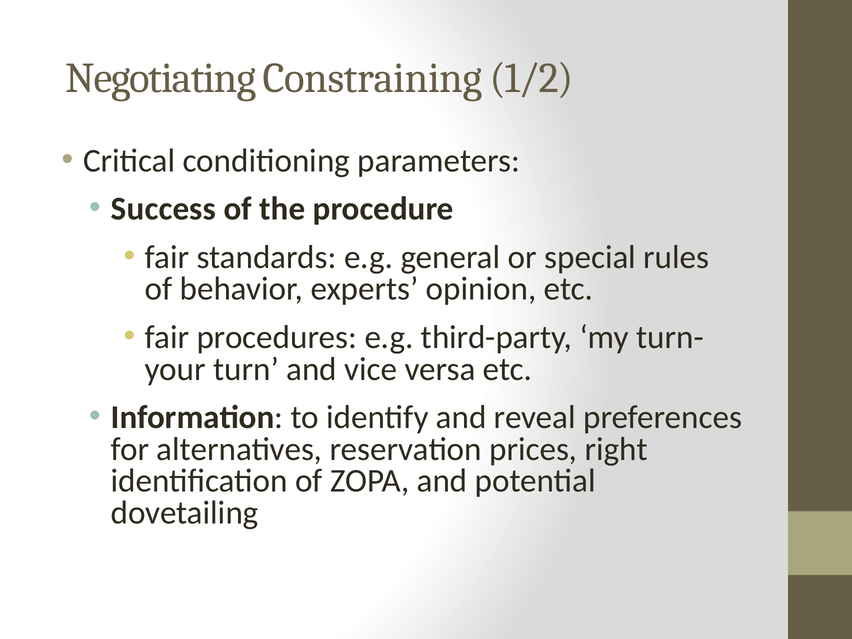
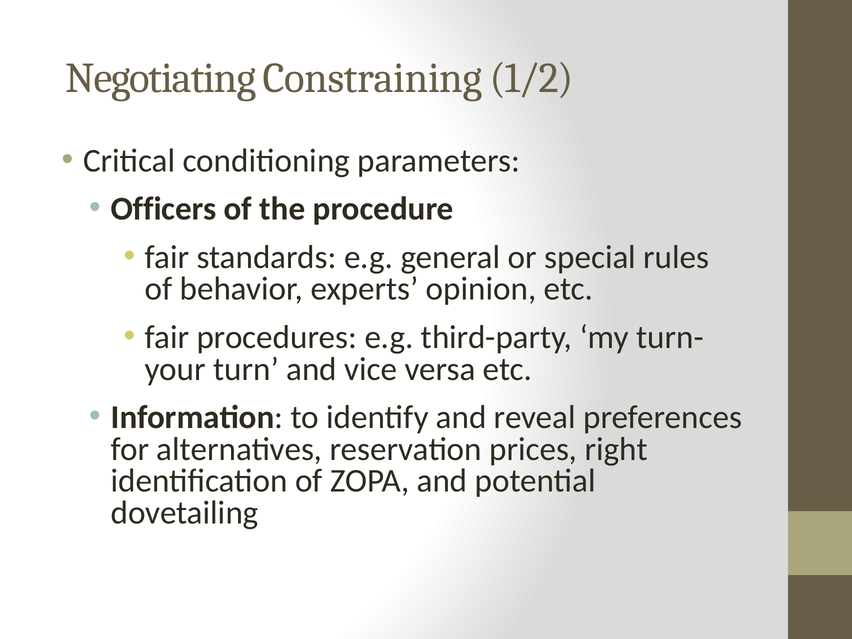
Success: Success -> Officers
